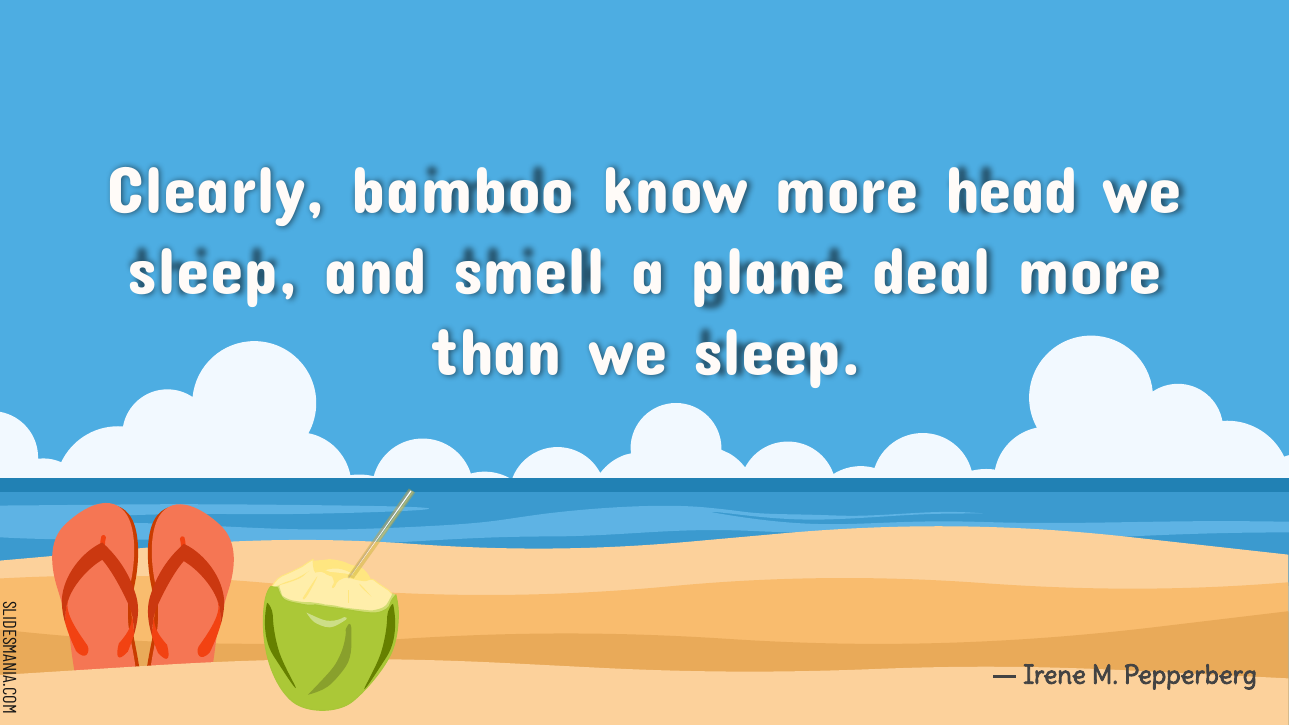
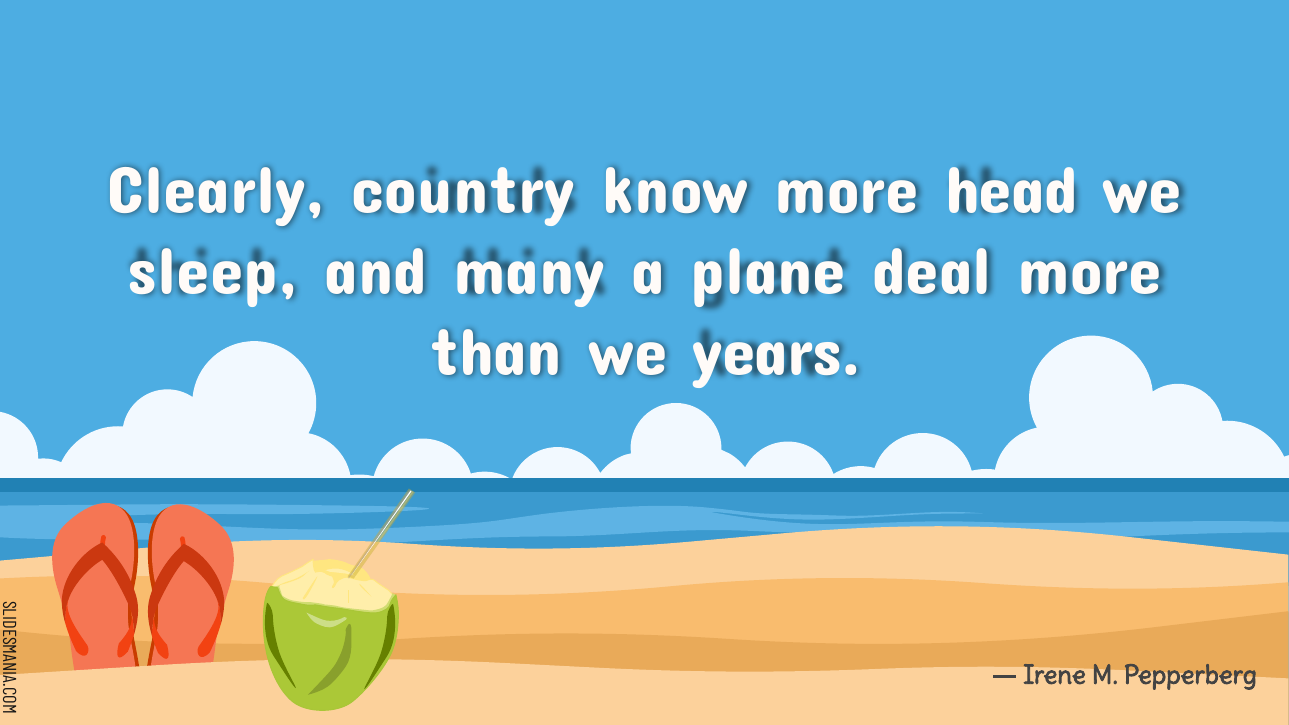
bamboo: bamboo -> country
smell: smell -> many
than we sleep: sleep -> years
